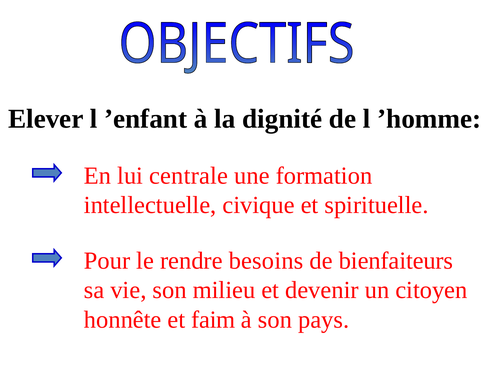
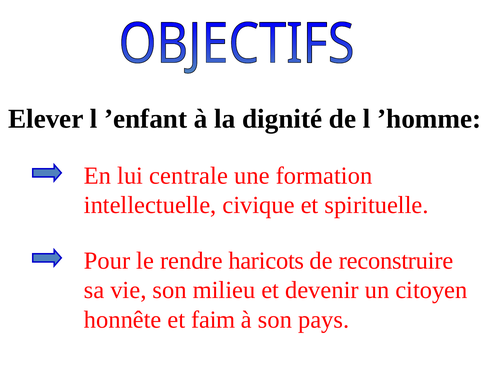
besoins: besoins -> haricots
bienfaiteurs: bienfaiteurs -> reconstruire
